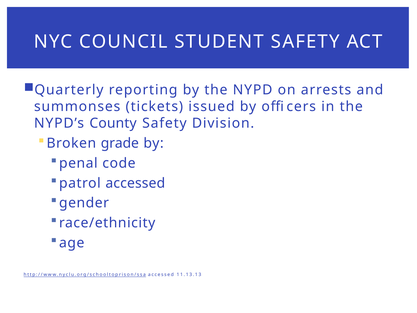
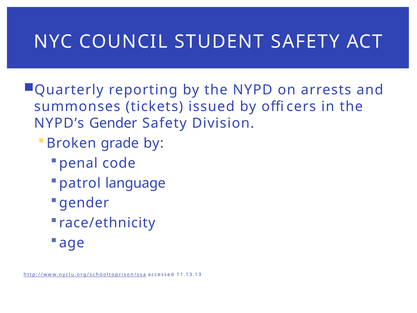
NYPD’s County: County -> Gender
patrol accessed: accessed -> language
